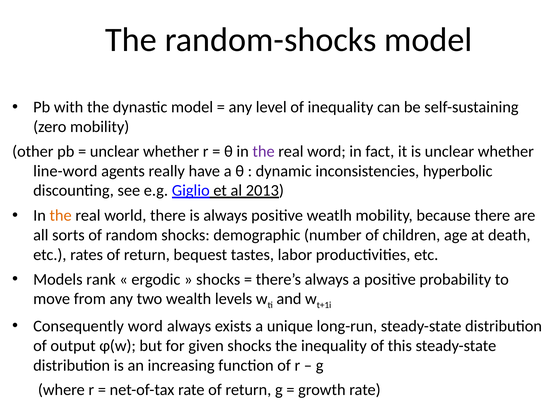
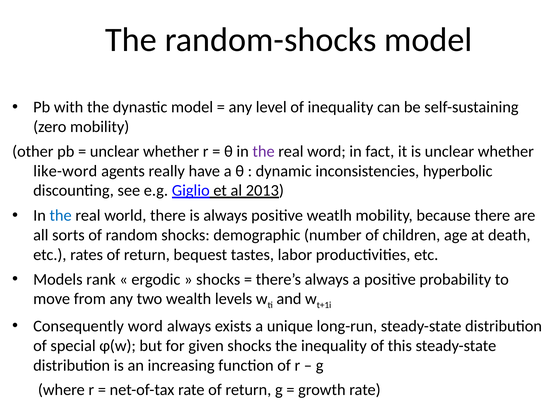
line-word: line-word -> like-word
the at (61, 216) colour: orange -> blue
output: output -> special
